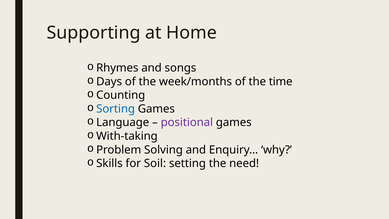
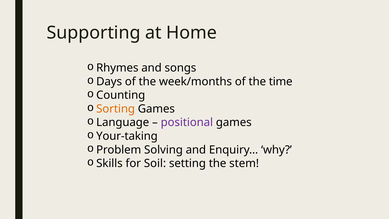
Sorting colour: blue -> orange
With-taking: With-taking -> Your-taking
need: need -> stem
